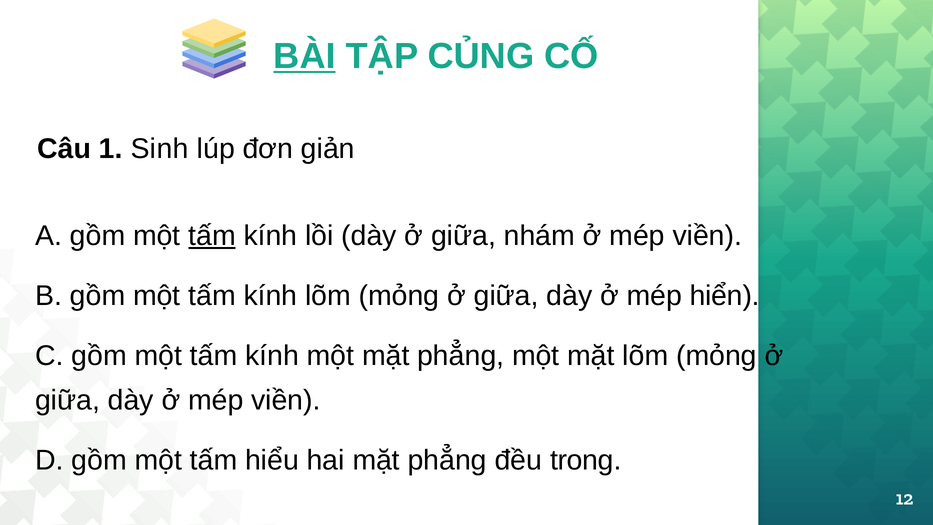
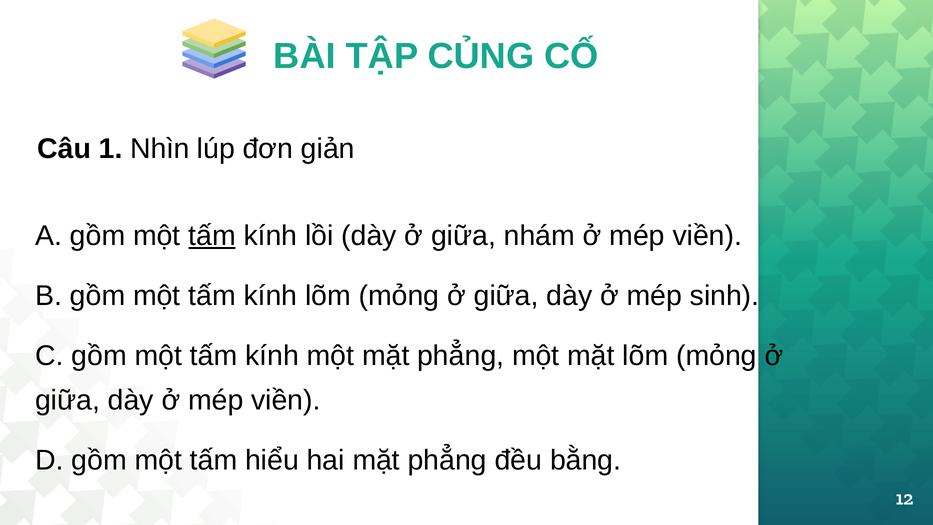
BÀI underline: present -> none
Sinh: Sinh -> Nhìn
hiển: hiển -> sinh
trong: trong -> bằng
